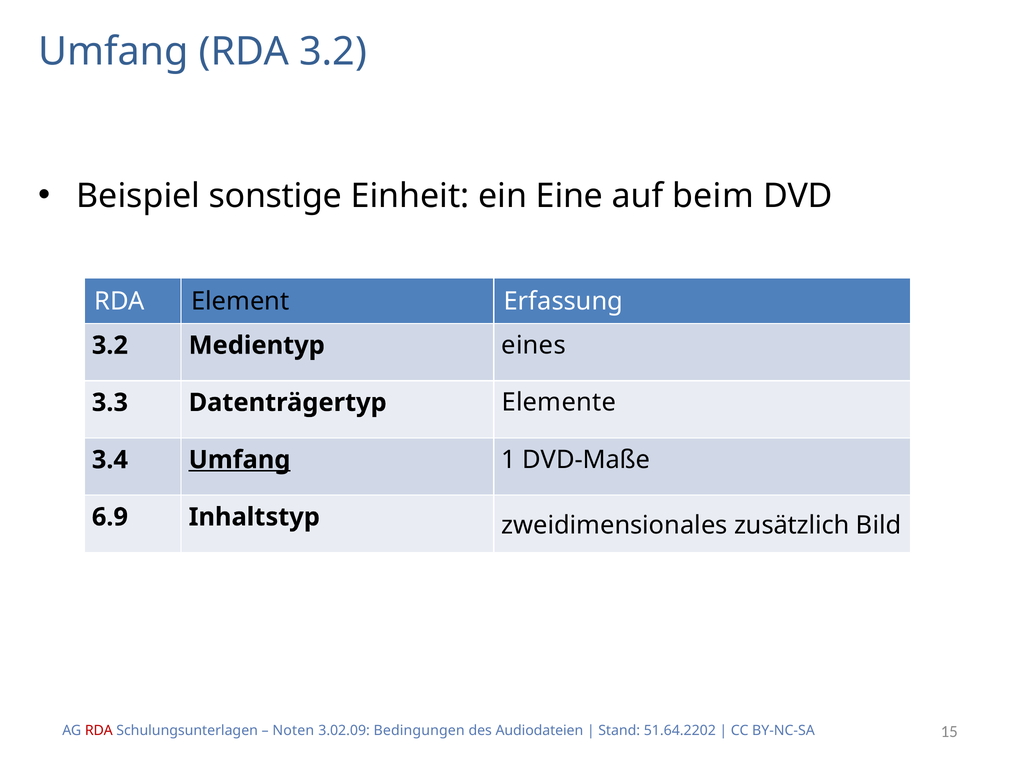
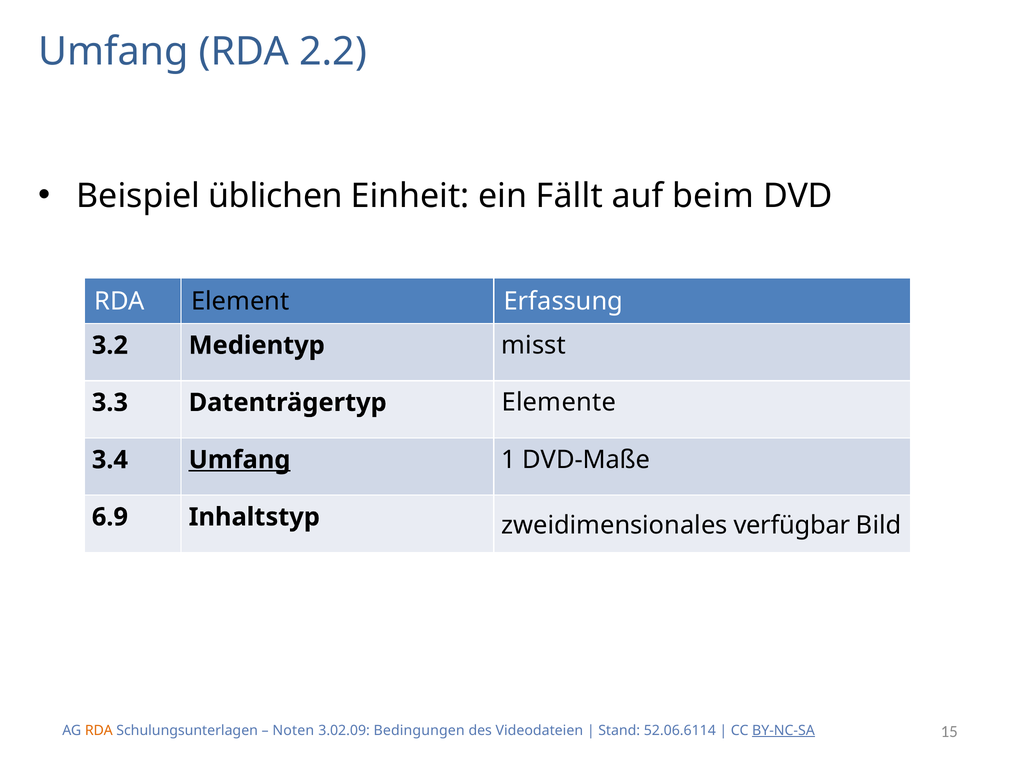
RDA 3.2: 3.2 -> 2.2
sonstige: sonstige -> üblichen
Eine: Eine -> Fällt
eines: eines -> misst
zusätzlich: zusätzlich -> verfügbar
RDA at (99, 731) colour: red -> orange
Audiodateien: Audiodateien -> Videodateien
51.64.2202: 51.64.2202 -> 52.06.6114
BY-NC-SA underline: none -> present
